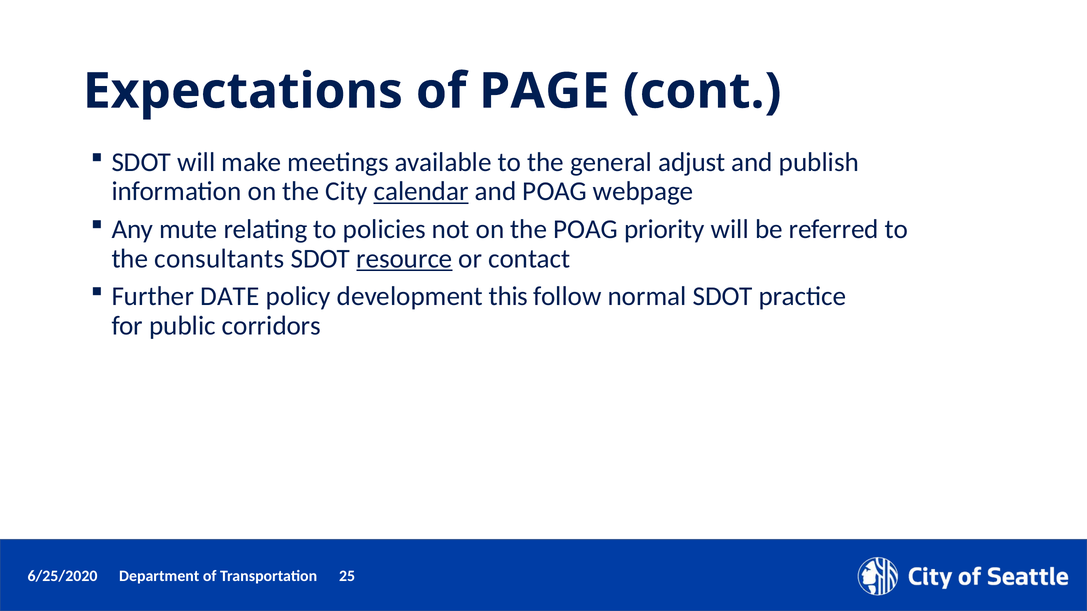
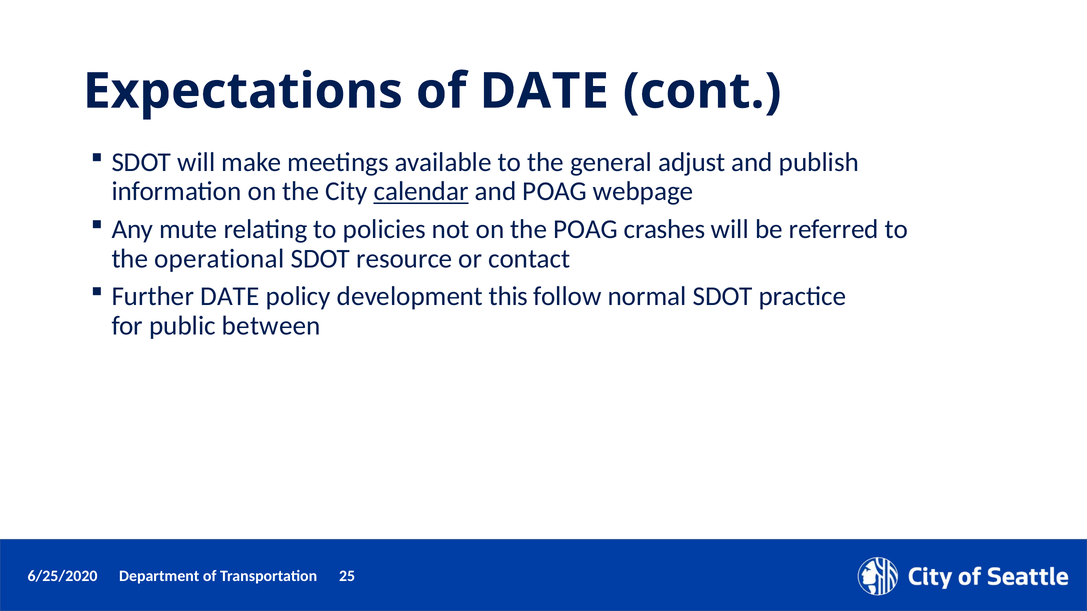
of PAGE: PAGE -> DATE
priority: priority -> crashes
consultants: consultants -> operational
resource underline: present -> none
corridors: corridors -> between
